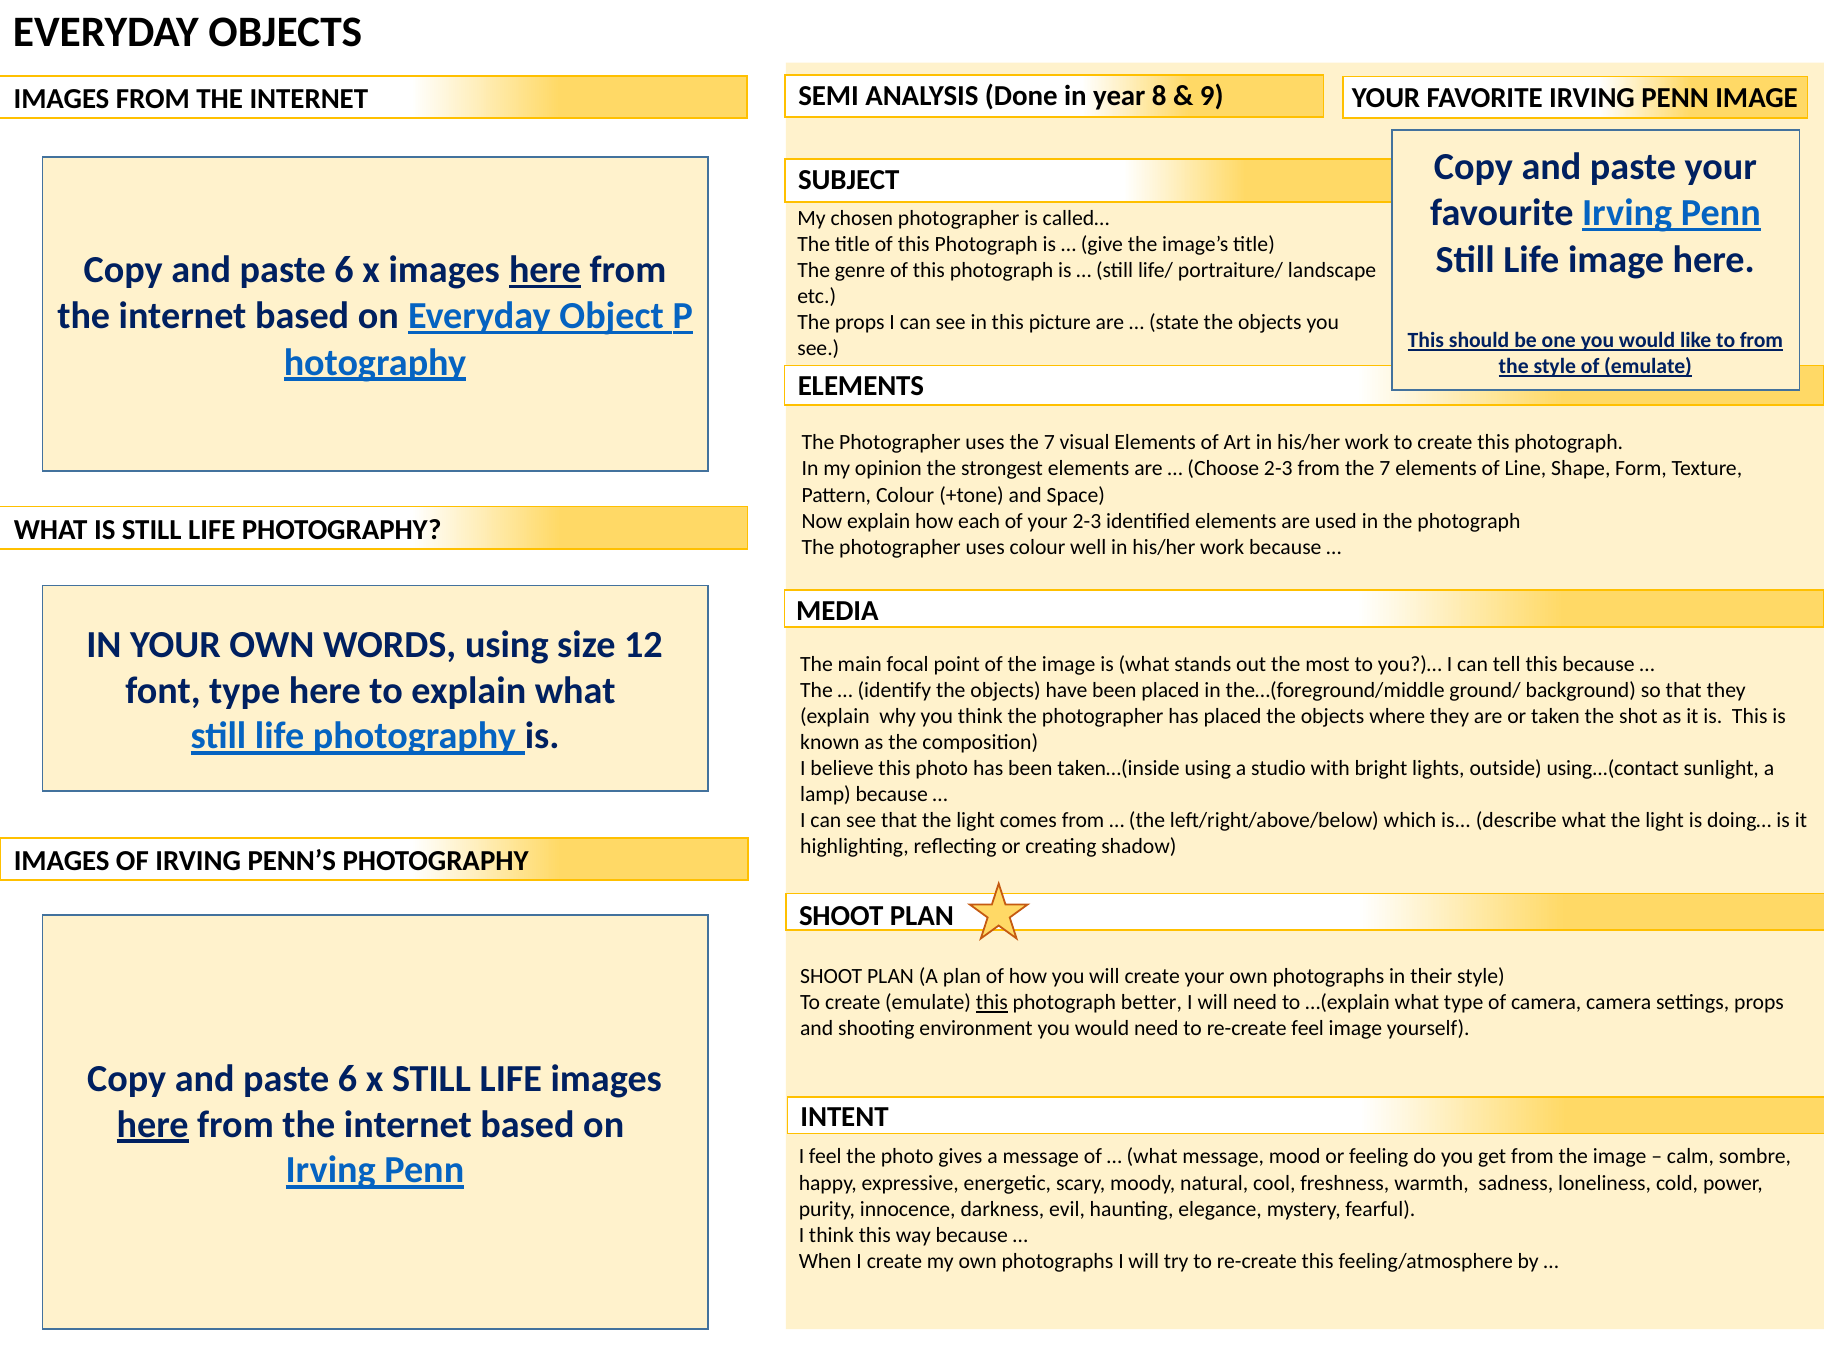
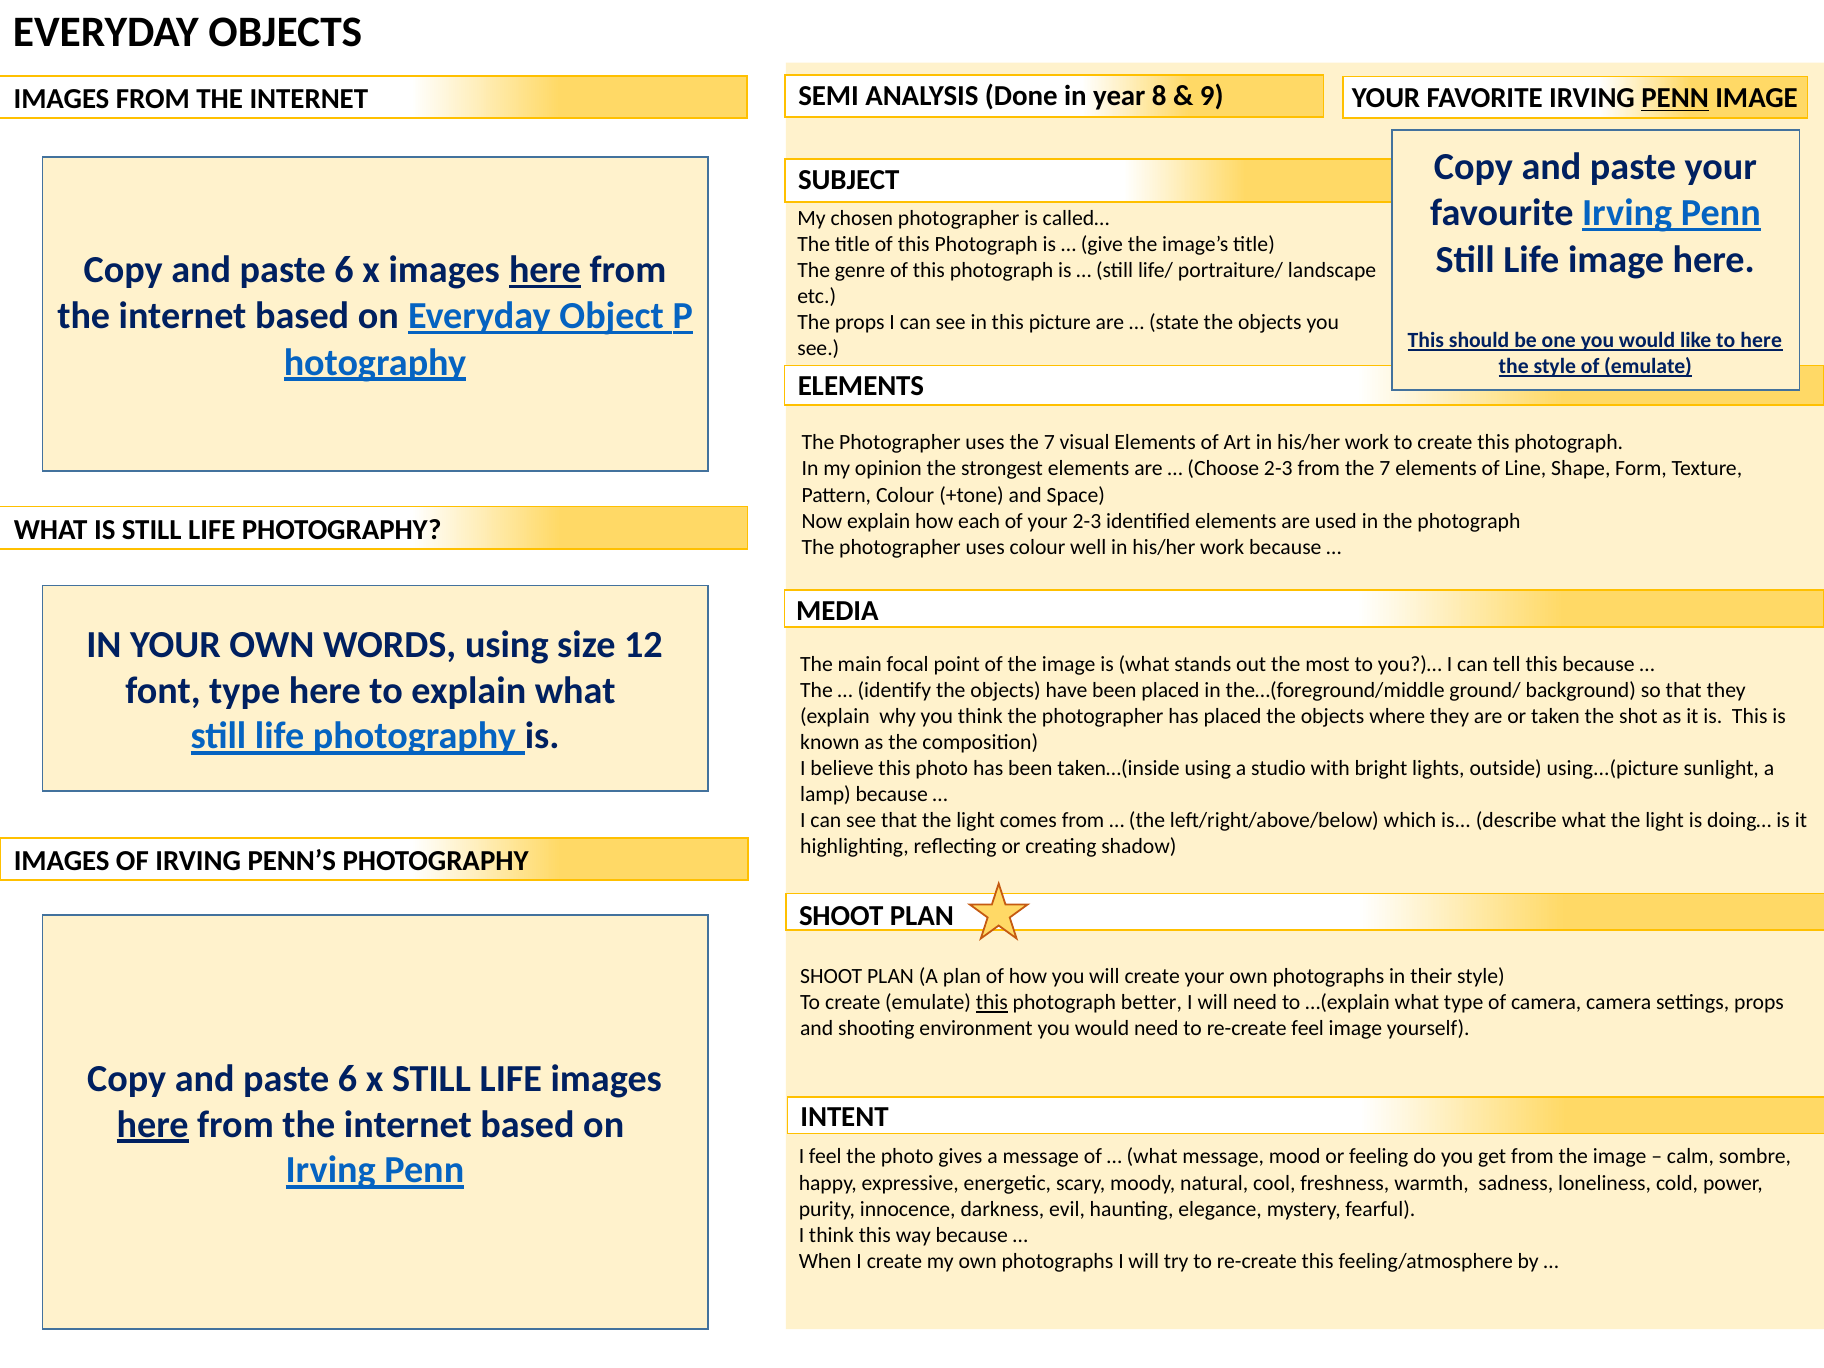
PENN at (1675, 98) underline: none -> present
to from: from -> here
using...(contact: using...(contact -> using...(picture
